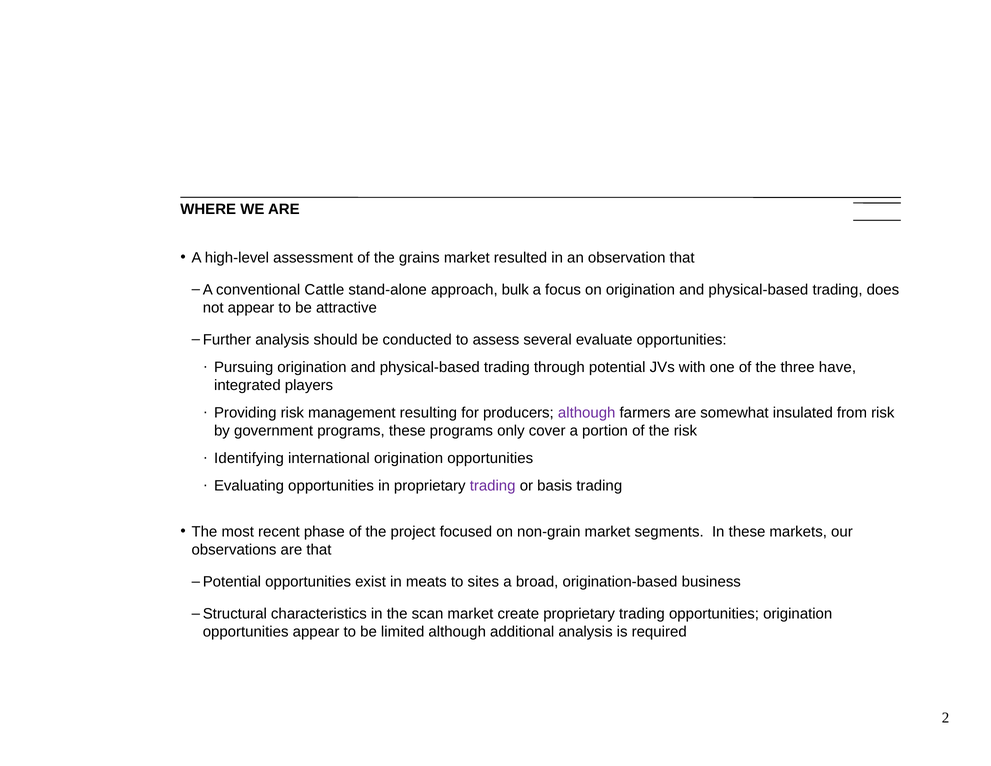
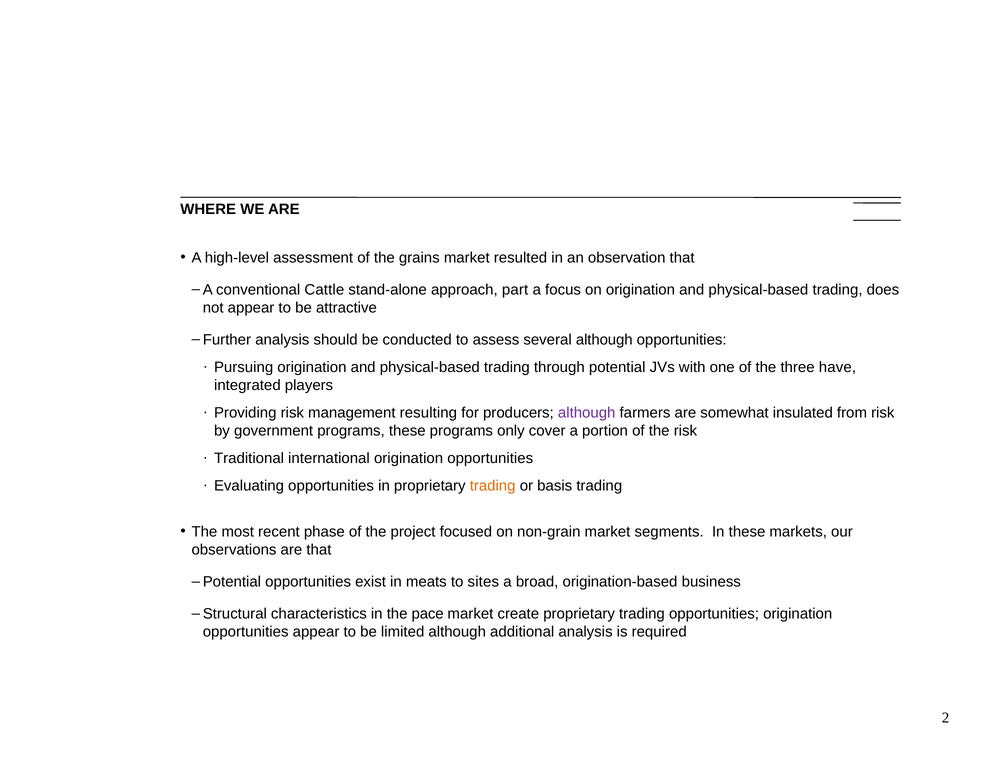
bulk: bulk -> part
several evaluate: evaluate -> although
Identifying: Identifying -> Traditional
trading at (493, 485) colour: purple -> orange
scan: scan -> pace
